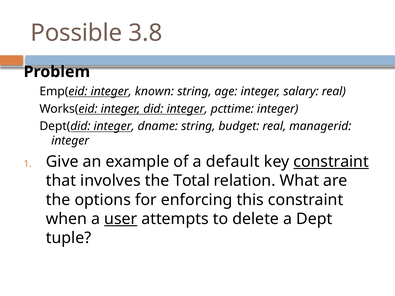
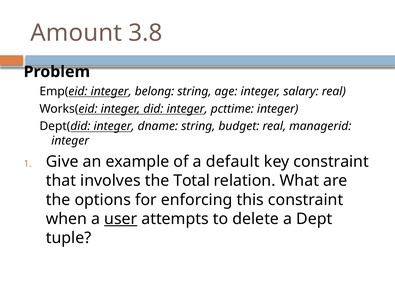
Possible: Possible -> Amount
known: known -> belong
constraint at (331, 162) underline: present -> none
